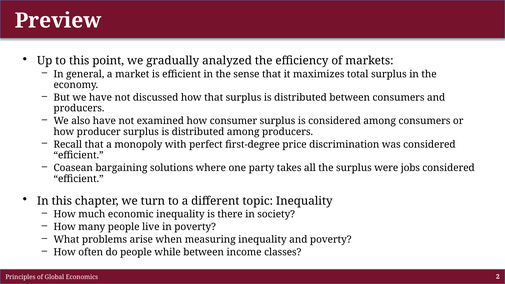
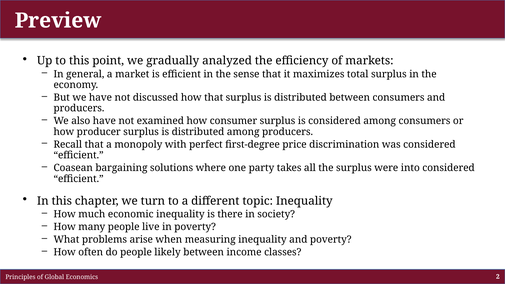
jobs: jobs -> into
while: while -> likely
